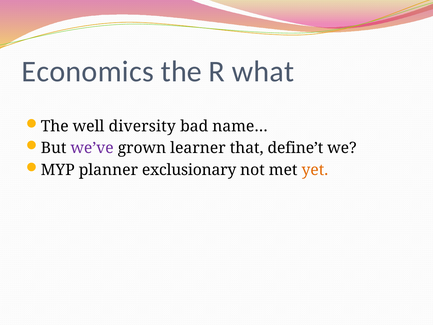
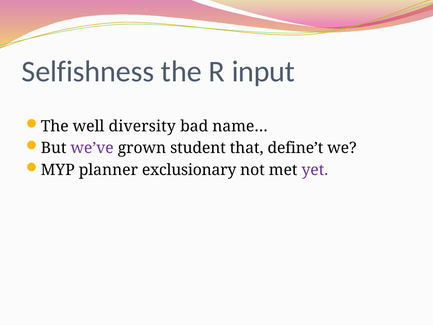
Economics: Economics -> Selfishness
what: what -> input
learner: learner -> student
yet colour: orange -> purple
